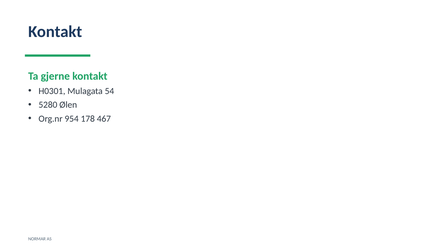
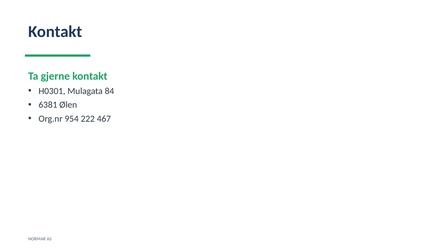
54: 54 -> 84
5280: 5280 -> 6381
178: 178 -> 222
